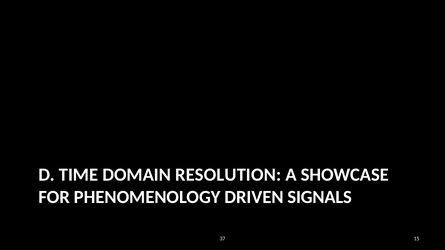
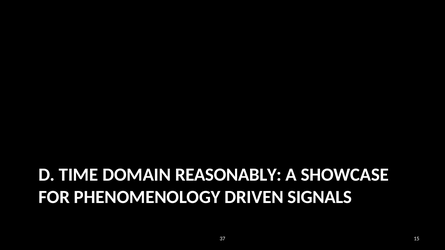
RESOLUTION: RESOLUTION -> REASONABLY
